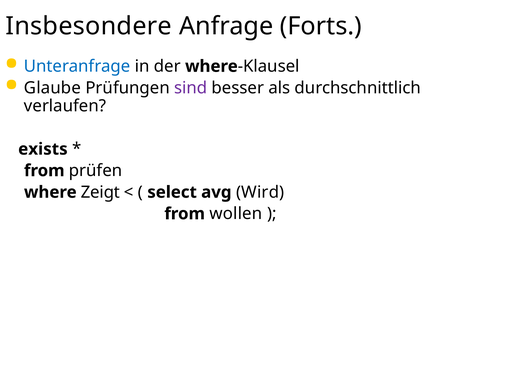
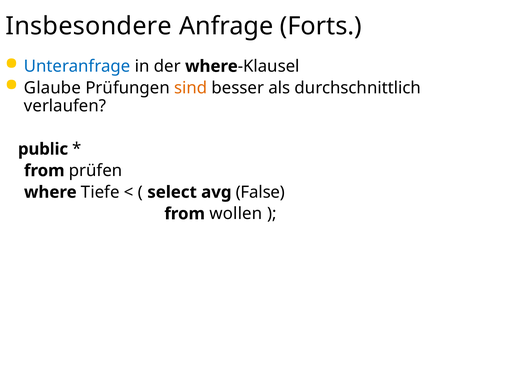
sind colour: purple -> orange
exists: exists -> public
Zeigt: Zeigt -> Tiefe
Wird: Wird -> False
